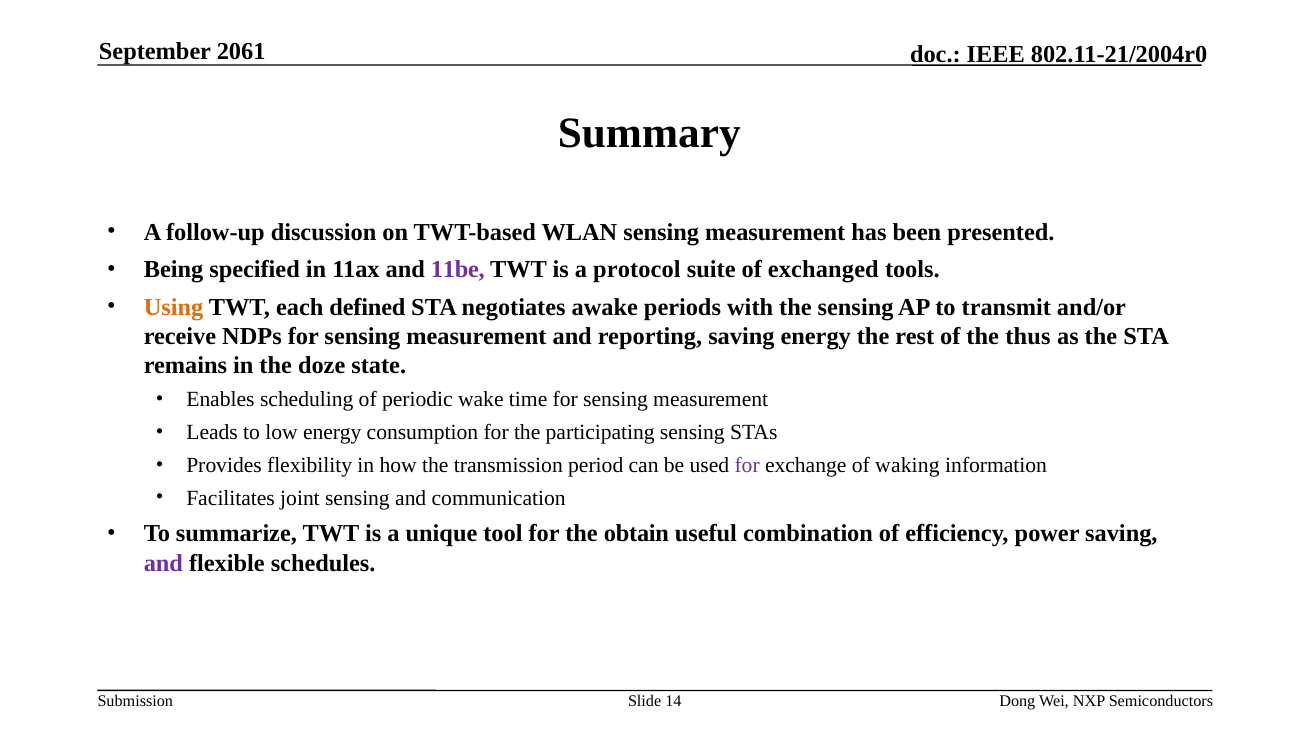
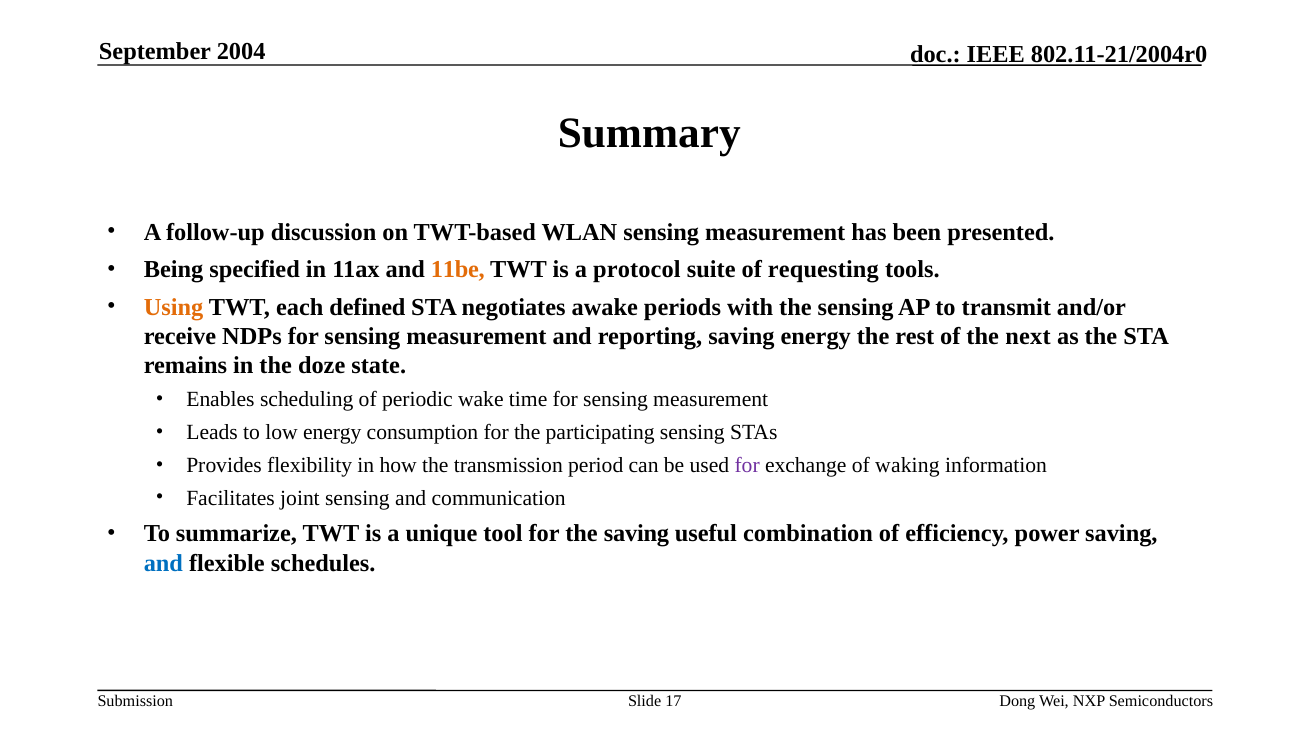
2061: 2061 -> 2004
11be colour: purple -> orange
exchanged: exchanged -> requesting
thus: thus -> next
the obtain: obtain -> saving
and at (163, 563) colour: purple -> blue
14: 14 -> 17
